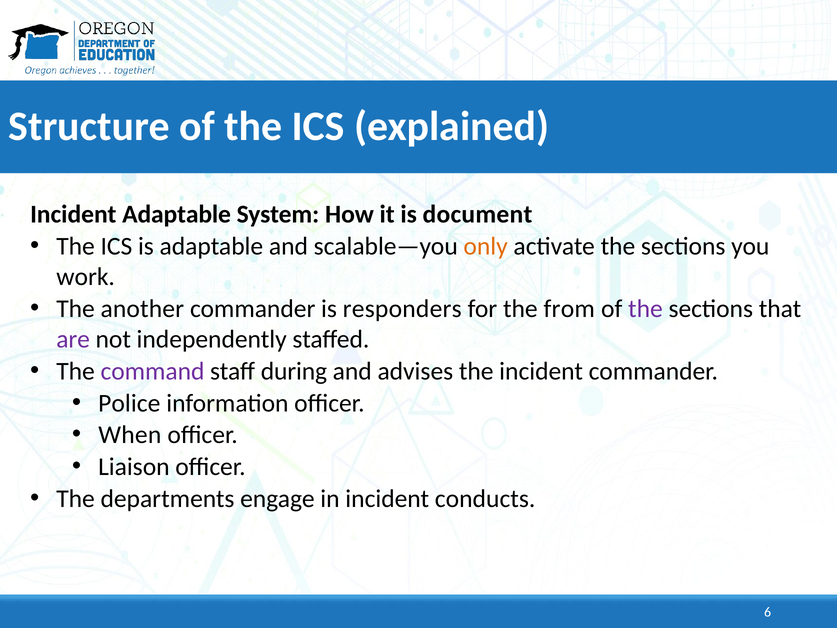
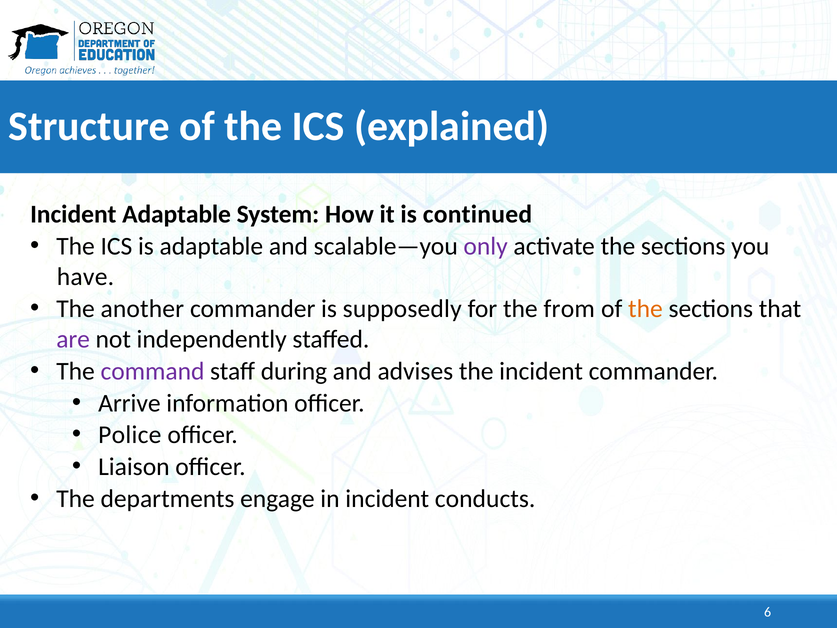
document: document -> continued
only colour: orange -> purple
work: work -> have
responders: responders -> supposedly
the at (645, 309) colour: purple -> orange
Police: Police -> Arrive
When: When -> Police
